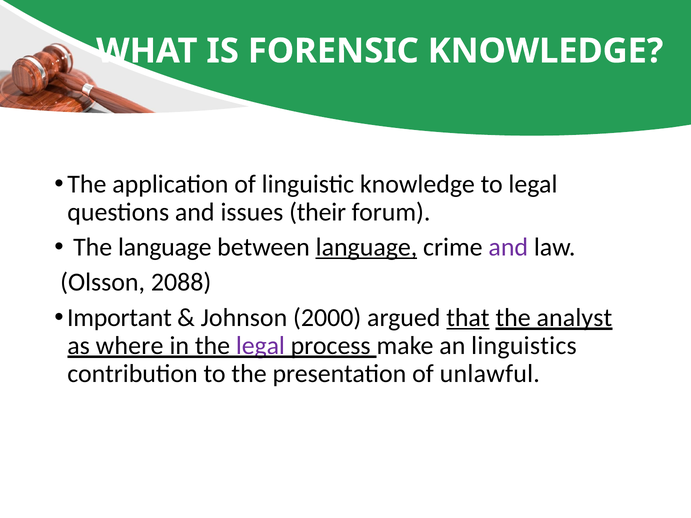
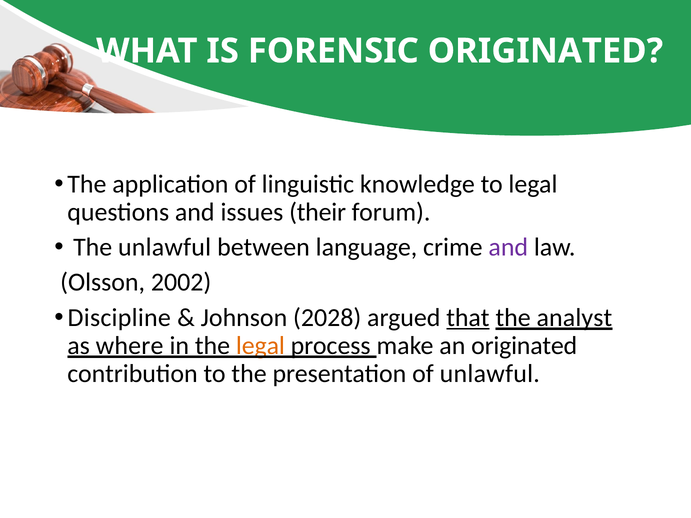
FORENSIC KNOWLEDGE: KNOWLEDGE -> ORIGINATED
The language: language -> unlawful
language at (366, 247) underline: present -> none
2088: 2088 -> 2002
Important: Important -> Discipline
2000: 2000 -> 2028
legal at (260, 346) colour: purple -> orange
an linguistics: linguistics -> originated
